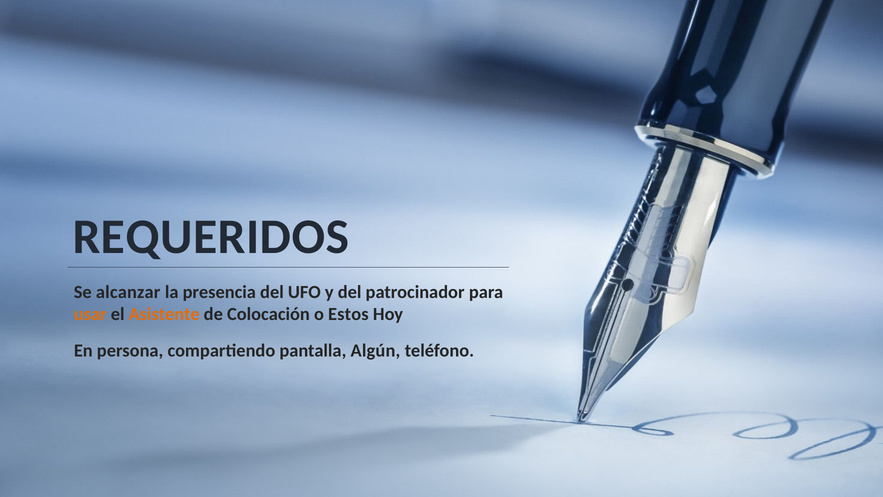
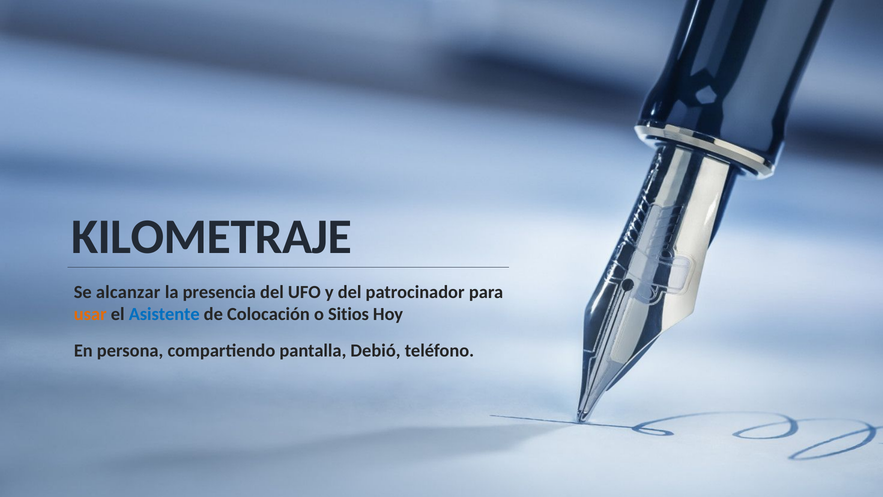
REQUERIDOS: REQUERIDOS -> KILOMETRAJE
Asistente colour: orange -> blue
Estos: Estos -> Sitios
Algún: Algún -> Debió
